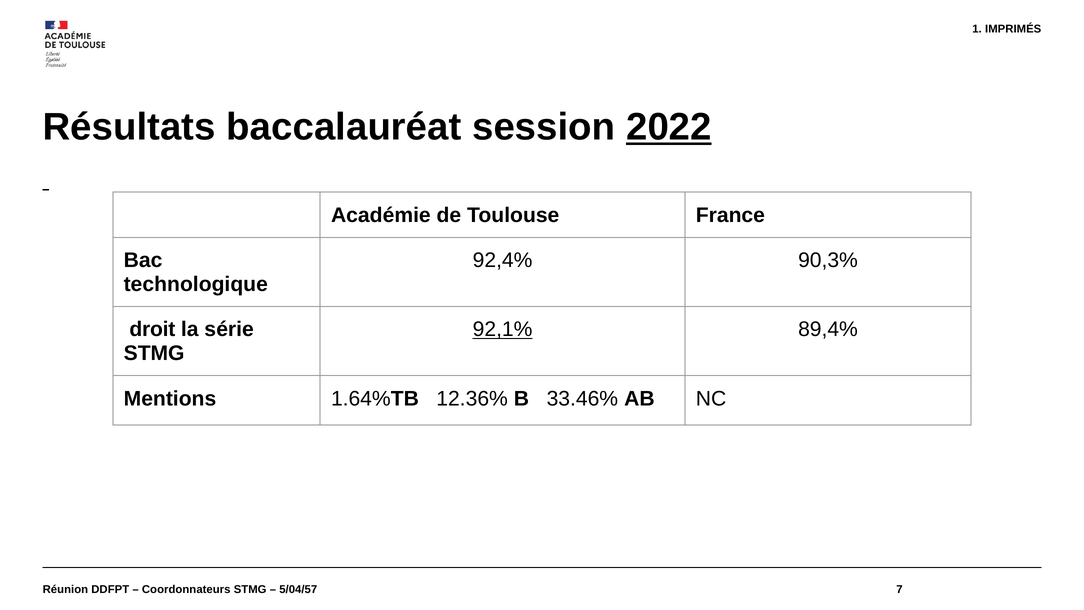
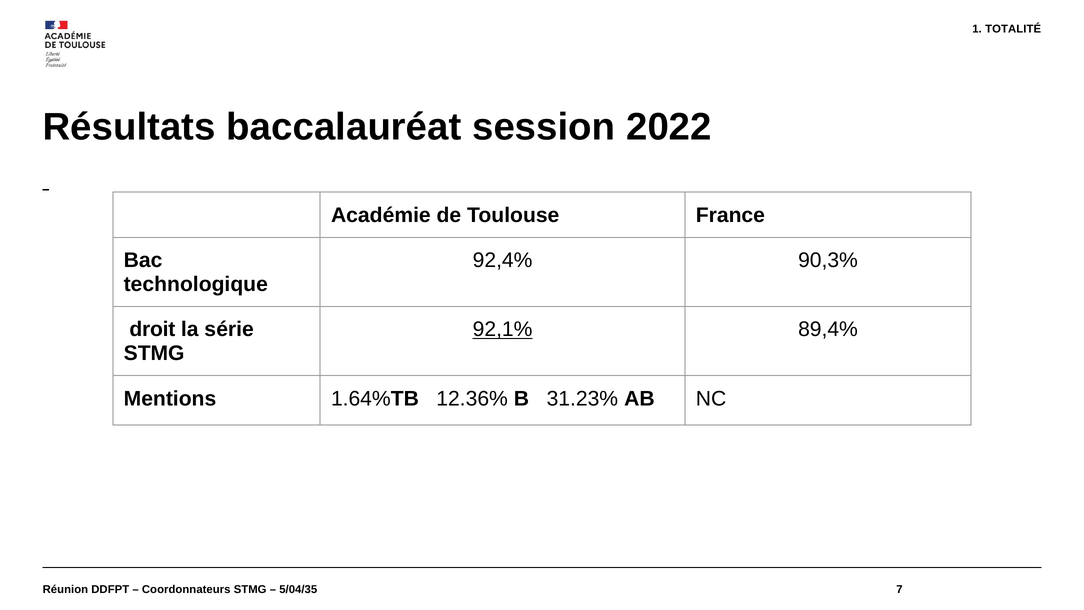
IMPRIMÉS: IMPRIMÉS -> TOTALITÉ
2022 underline: present -> none
33.46%: 33.46% -> 31.23%
5/04/57: 5/04/57 -> 5/04/35
